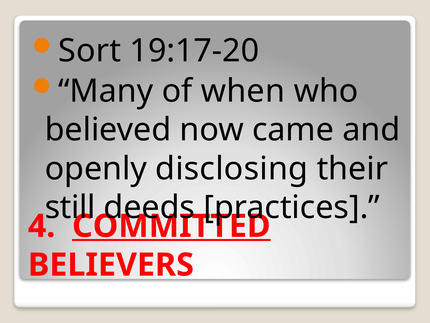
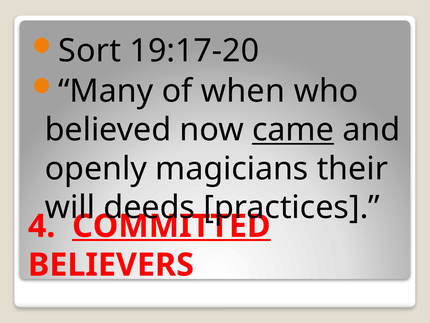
came underline: none -> present
disclosing: disclosing -> magicians
still: still -> will
